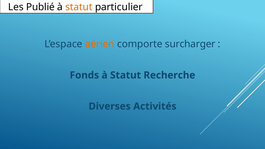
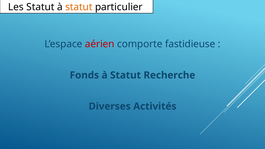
Les Publié: Publié -> Statut
aérien colour: orange -> red
surcharger: surcharger -> fastidieuse
